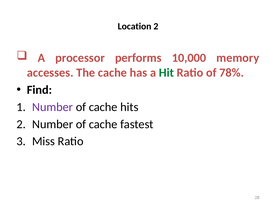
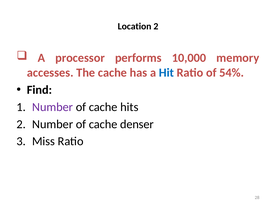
Hit colour: green -> blue
78%: 78% -> 54%
fastest: fastest -> denser
